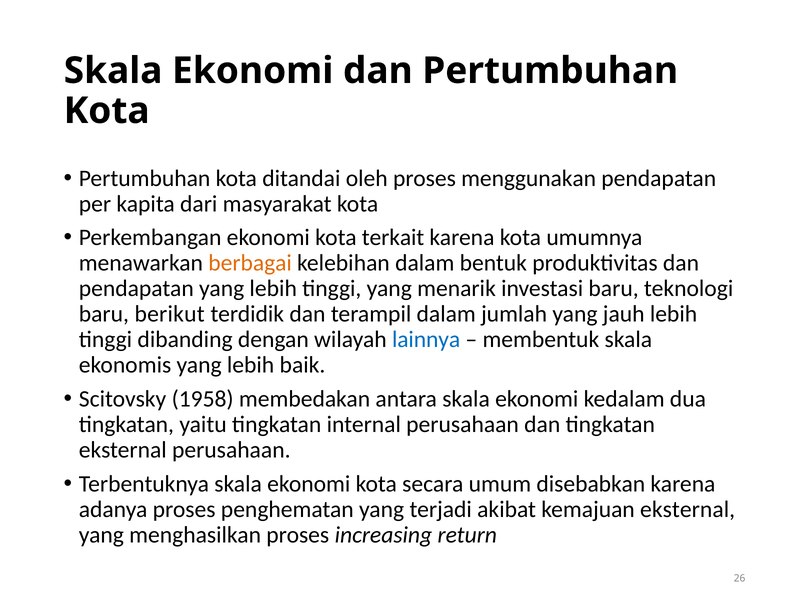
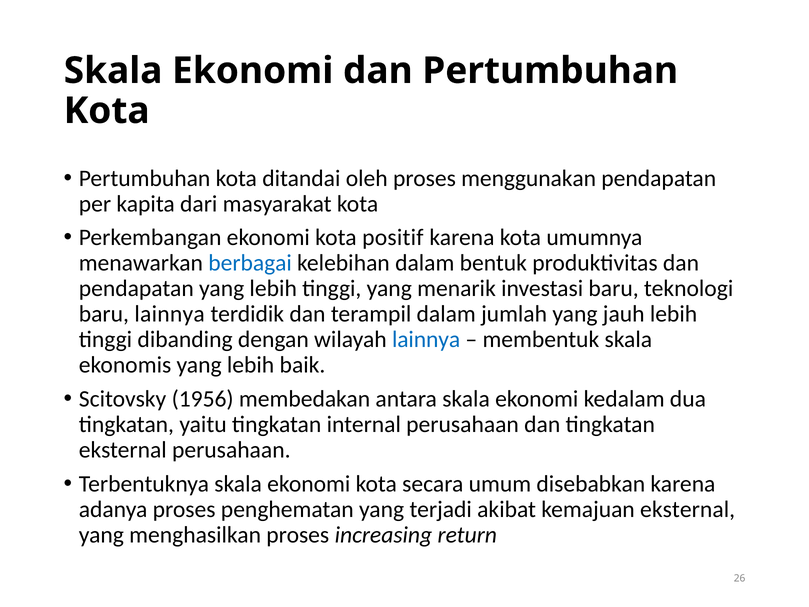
terkait: terkait -> positif
berbagai colour: orange -> blue
baru berikut: berikut -> lainnya
1958: 1958 -> 1956
